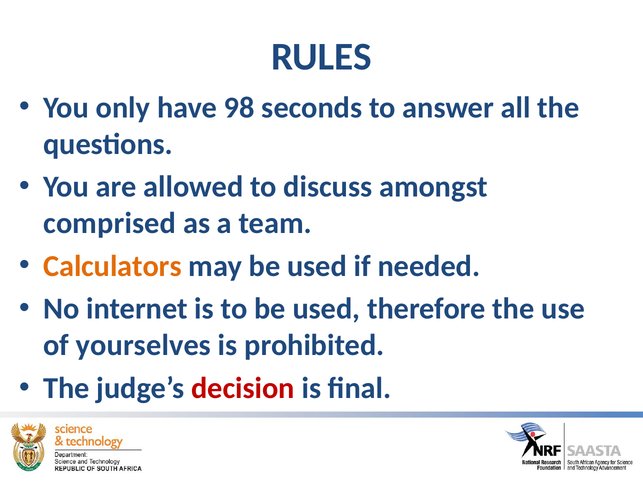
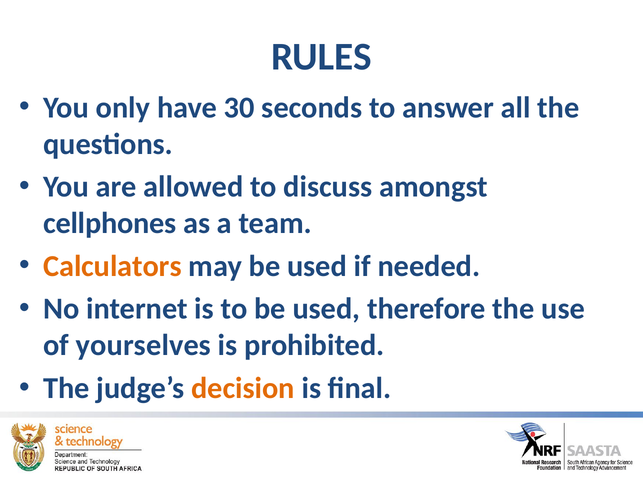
98: 98 -> 30
comprised: comprised -> cellphones
decision colour: red -> orange
